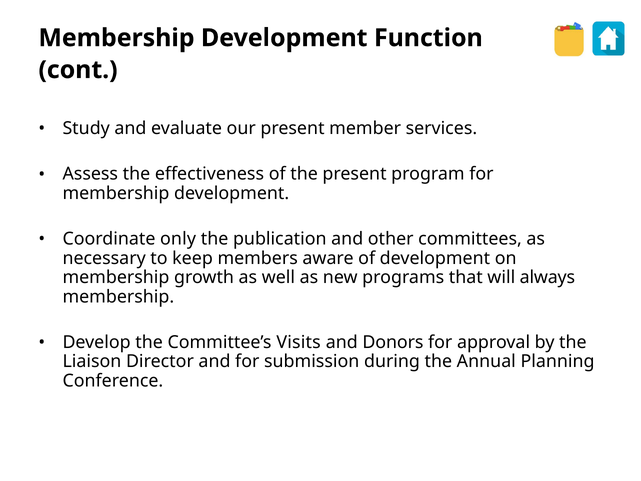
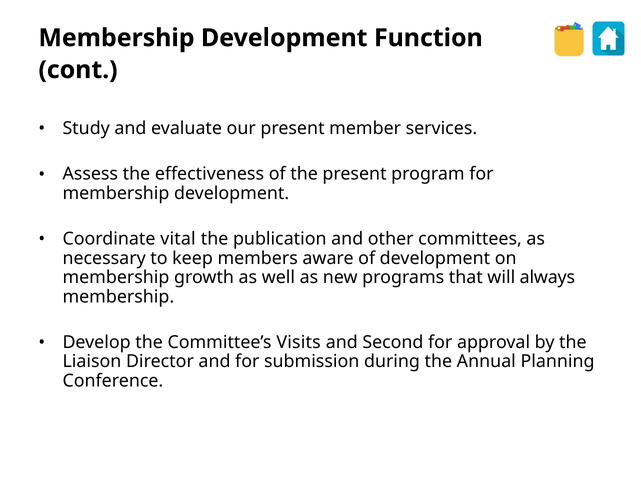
only: only -> vital
Donors: Donors -> Second
